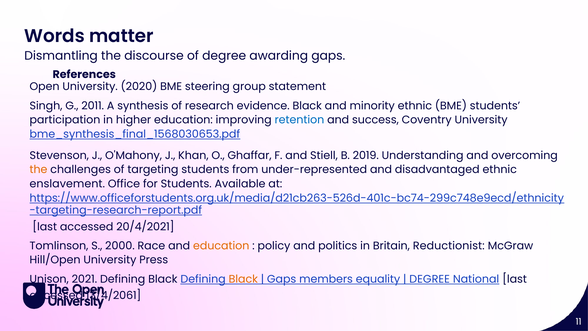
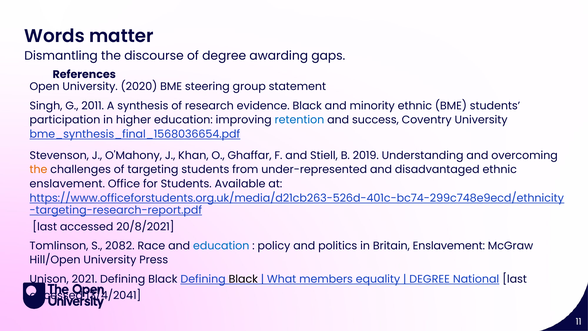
bme_synthesis_final_1568030653.pdf: bme_synthesis_final_1568030653.pdf -> bme_synthesis_final_1568036654.pdf
20/4/2021: 20/4/2021 -> 20/8/2021
2000: 2000 -> 2082
education at (221, 246) colour: orange -> blue
Britain Reductionist: Reductionist -> Enslavement
Black at (243, 279) colour: orange -> black
Gaps at (282, 279): Gaps -> What
13/4/2061: 13/4/2061 -> 13/4/2041
